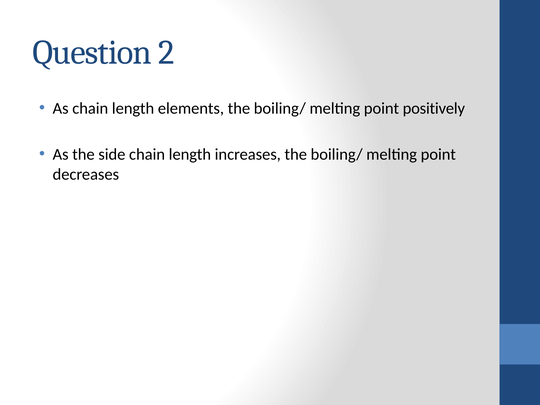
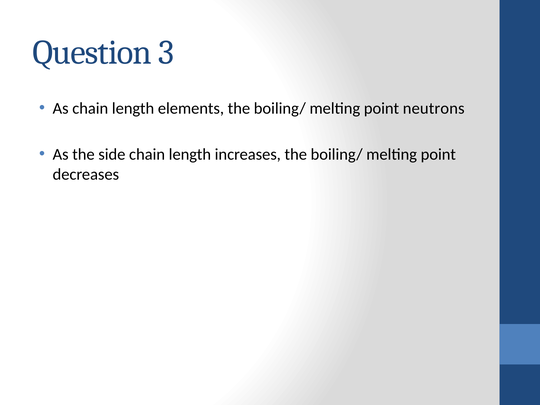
2: 2 -> 3
positively: positively -> neutrons
